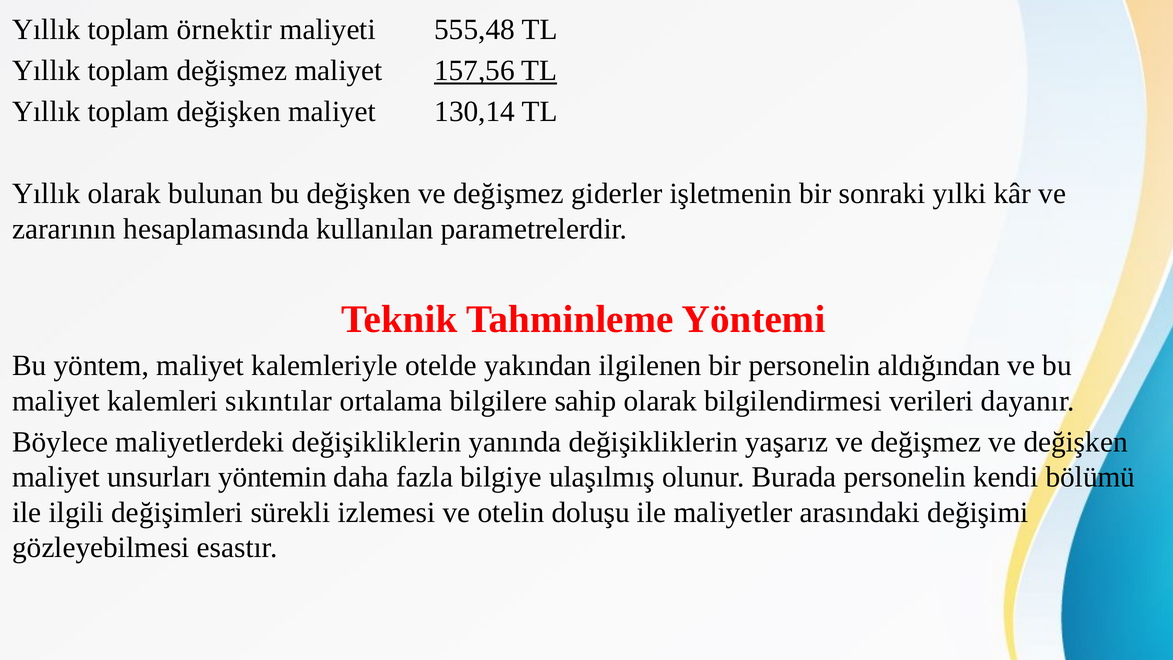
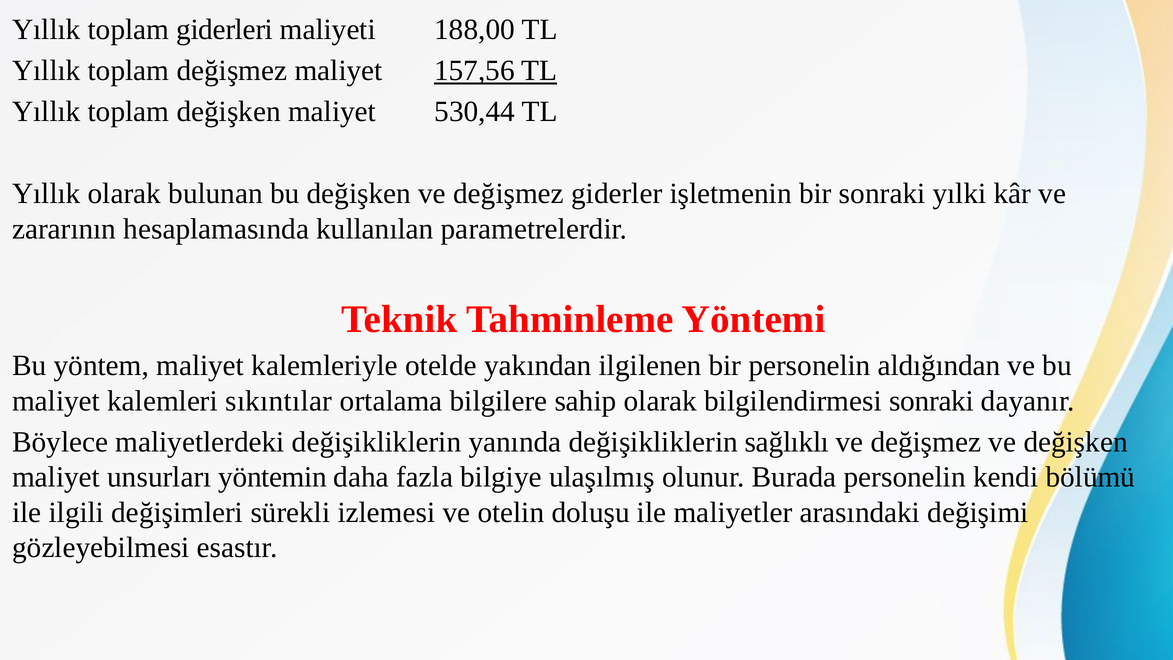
örnektir: örnektir -> giderleri
555,48: 555,48 -> 188,00
130,14: 130,14 -> 530,44
bilgilendirmesi verileri: verileri -> sonraki
yaşarız: yaşarız -> sağlıklı
